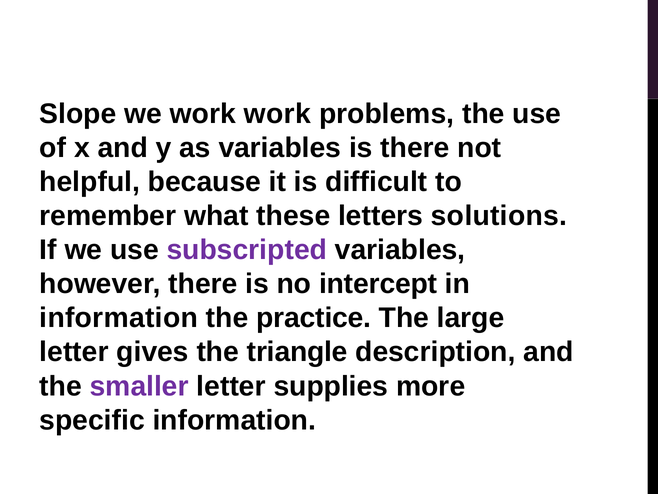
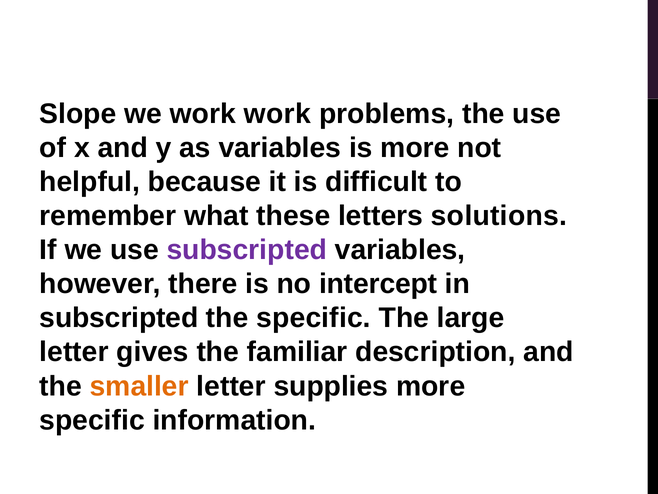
is there: there -> more
information at (119, 318): information -> subscripted
the practice: practice -> specific
triangle: triangle -> familiar
smaller colour: purple -> orange
